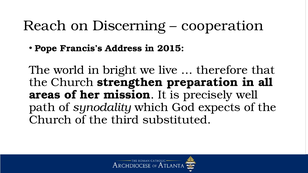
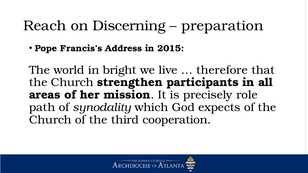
cooperation: cooperation -> preparation
preparation: preparation -> participants
well: well -> role
substituted: substituted -> cooperation
